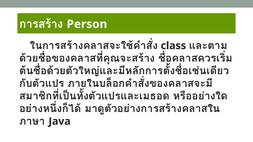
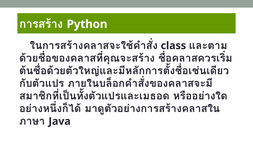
Person: Person -> Python
